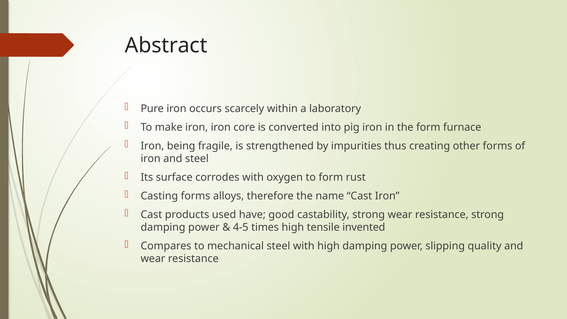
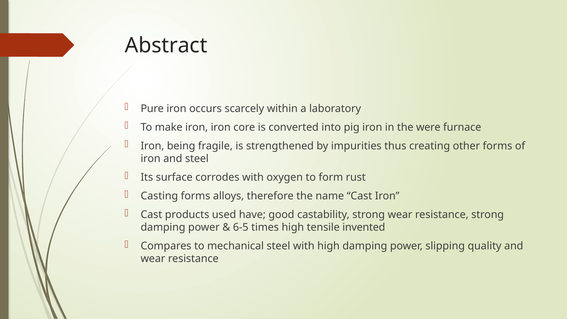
the form: form -> were
4-5: 4-5 -> 6-5
